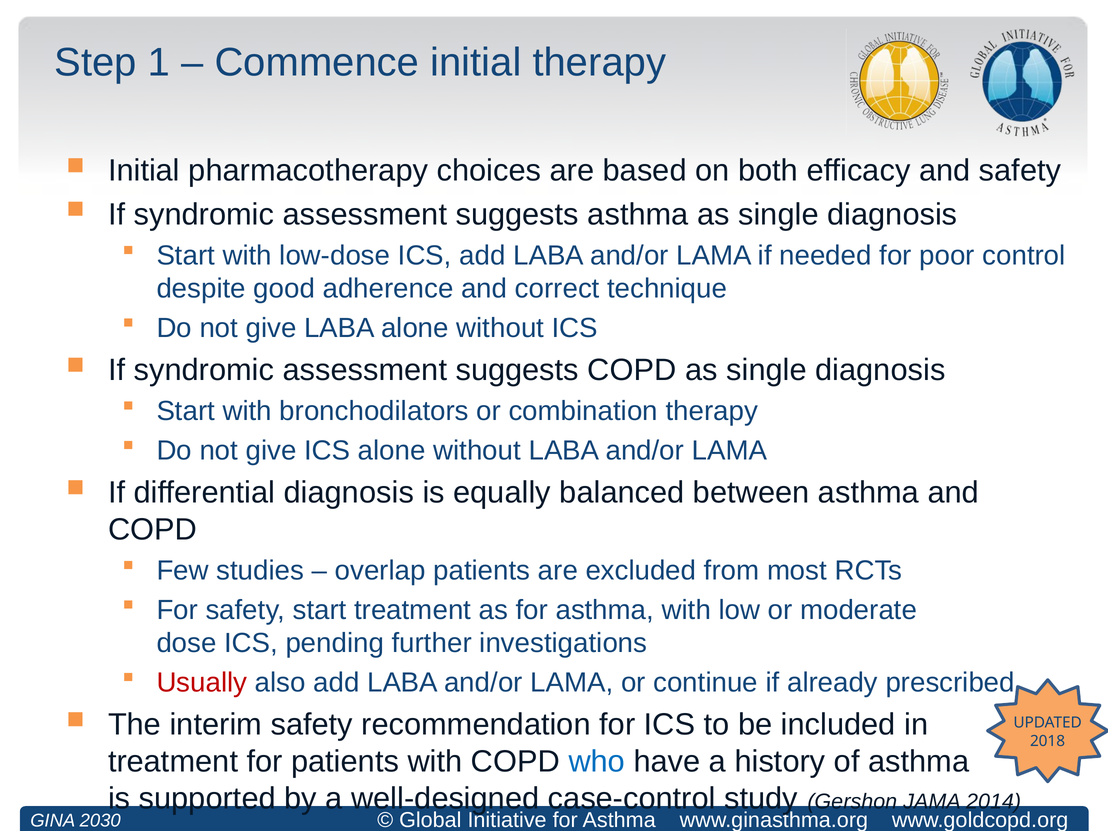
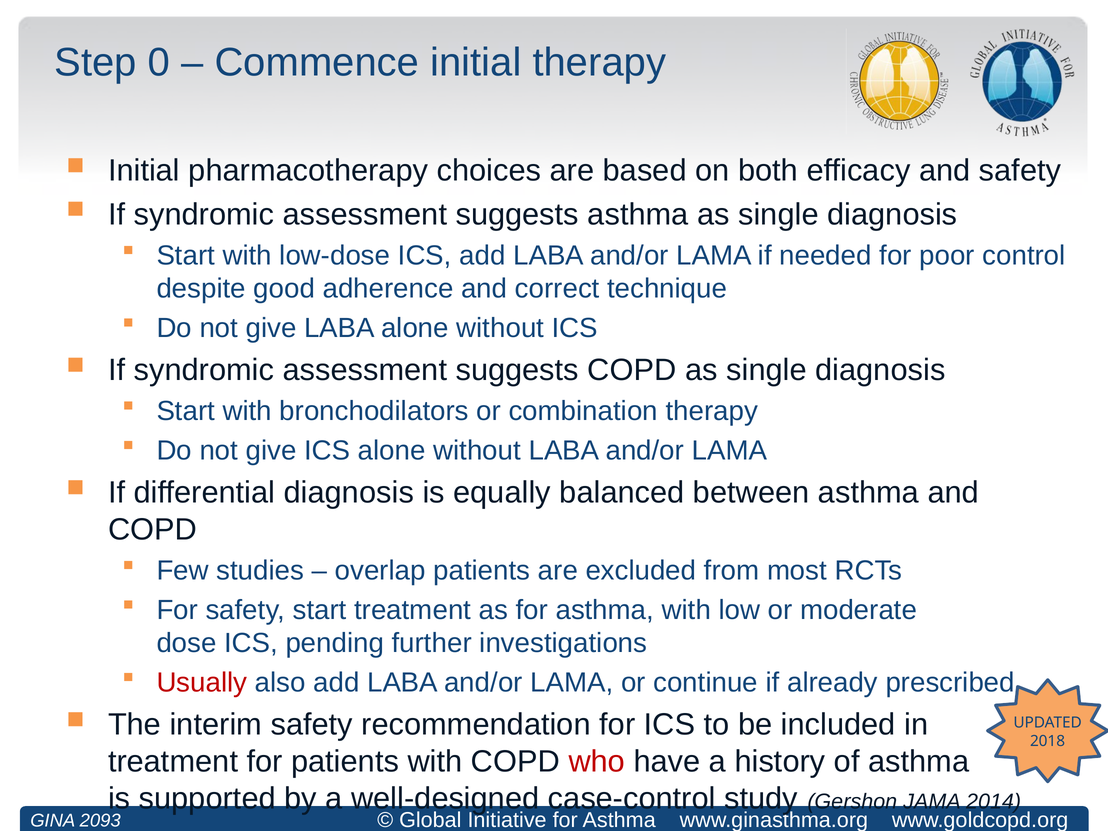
1: 1 -> 0
who colour: blue -> red
2030: 2030 -> 2093
